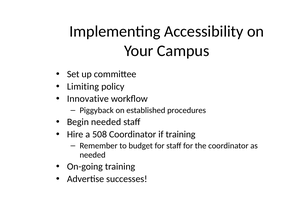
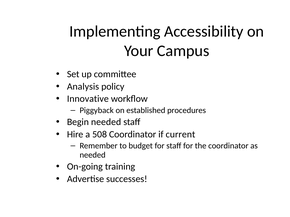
Limiting: Limiting -> Analysis
if training: training -> current
